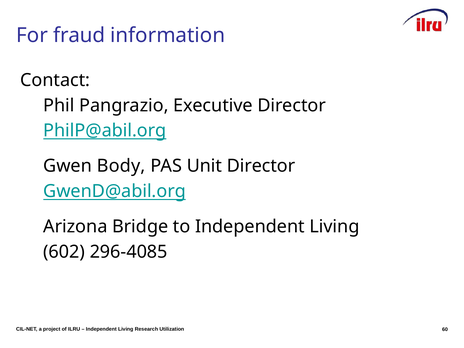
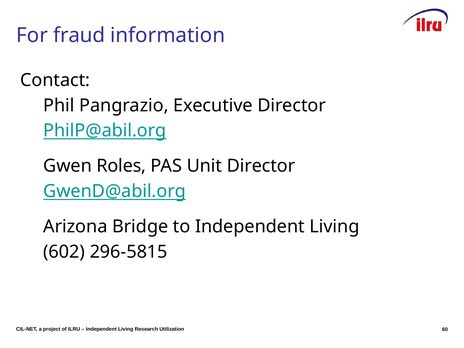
Body: Body -> Roles
296-4085: 296-4085 -> 296-5815
